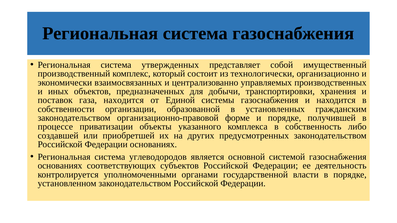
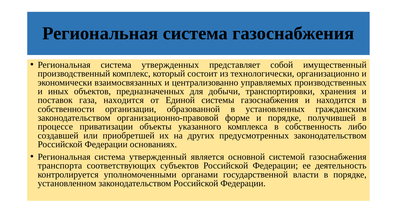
углеводородов: углеводородов -> утвержденный
основаниях at (60, 166): основаниях -> транспорта
